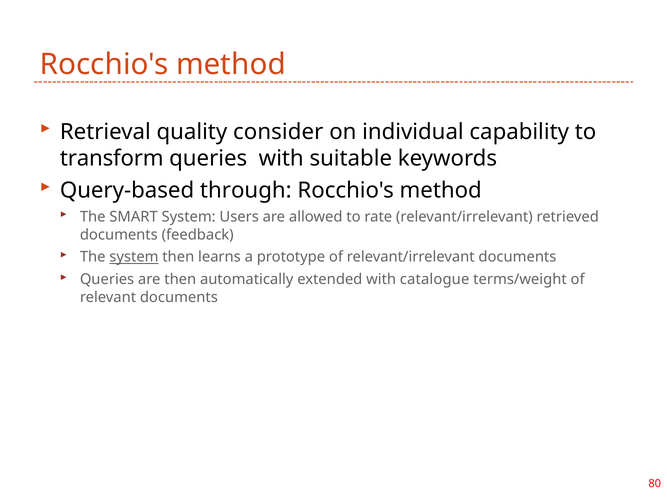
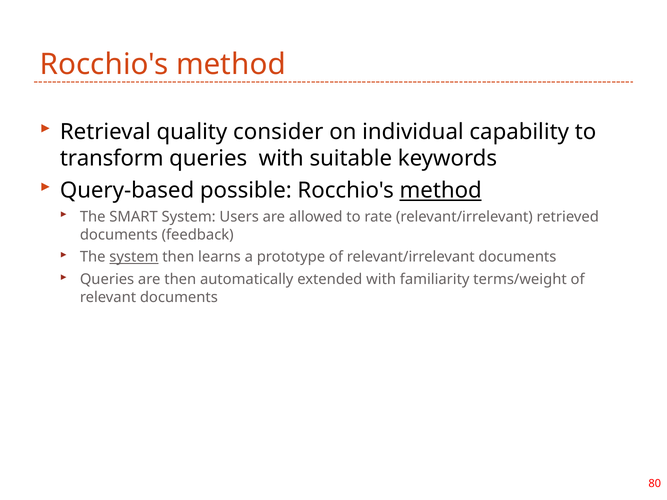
through: through -> possible
method at (441, 191) underline: none -> present
catalogue: catalogue -> familiarity
